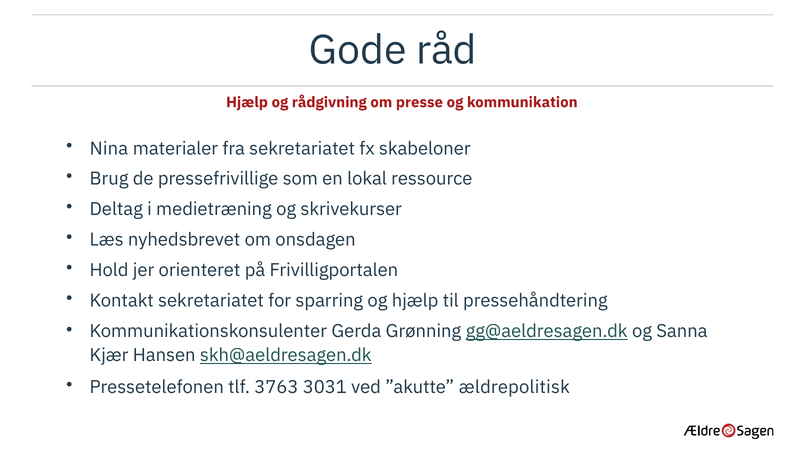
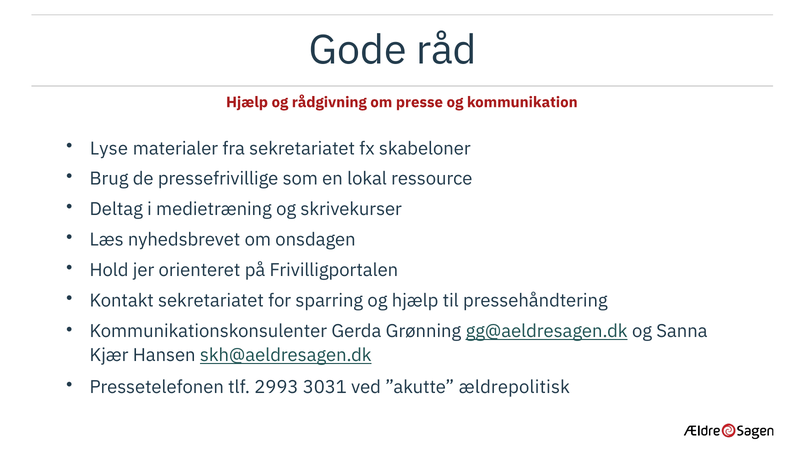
Nina: Nina -> Lyse
3763: 3763 -> 2993
